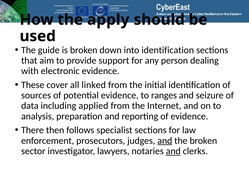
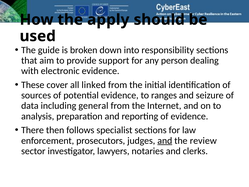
into identification: identification -> responsibility
applied: applied -> general
the broken: broken -> review
and at (173, 151) underline: present -> none
